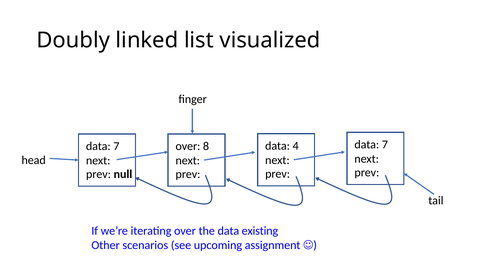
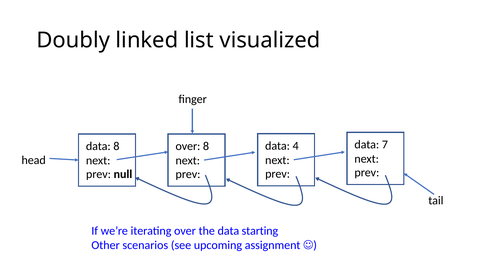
7 at (116, 146): 7 -> 8
existing: existing -> starting
